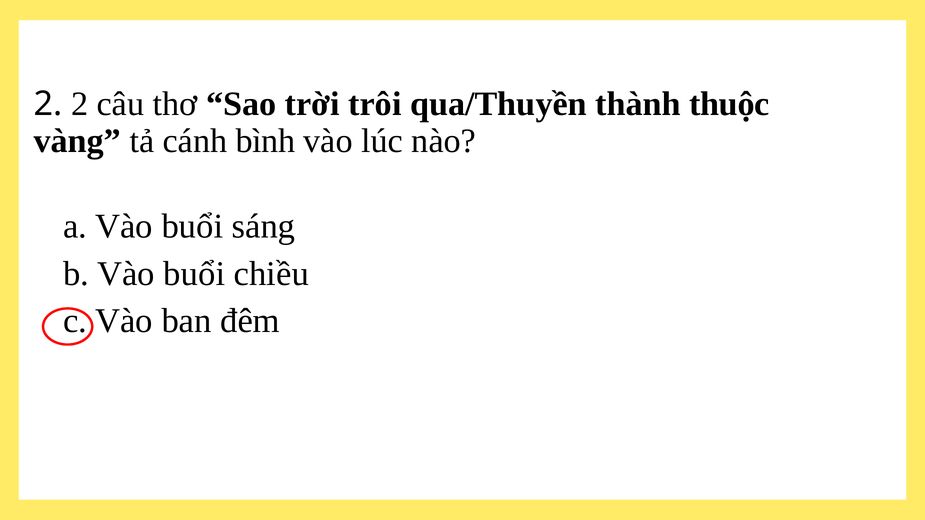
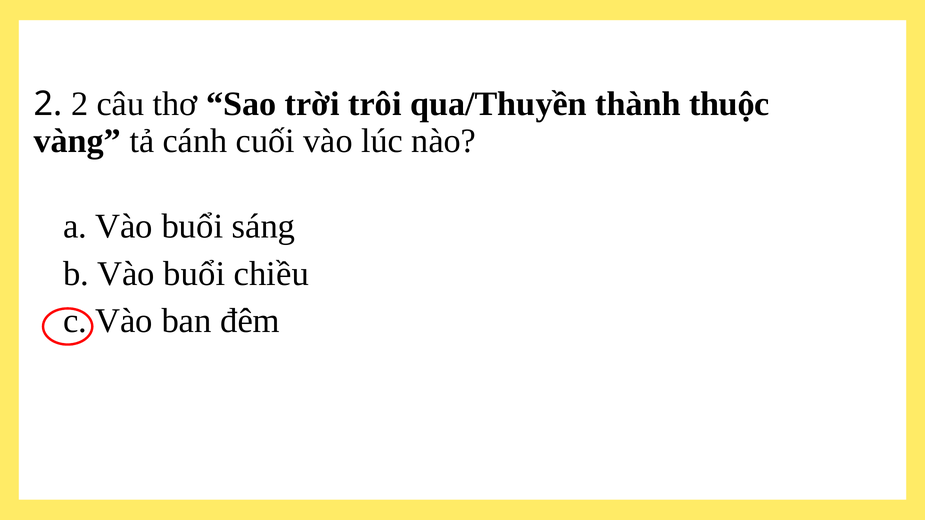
bình: bình -> cuối
